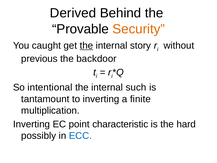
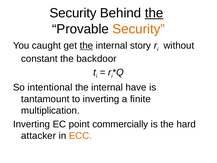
Derived at (73, 13): Derived -> Security
the at (154, 13) underline: none -> present
previous: previous -> constant
such: such -> have
characteristic: characteristic -> commercially
possibly: possibly -> attacker
ECC colour: blue -> orange
